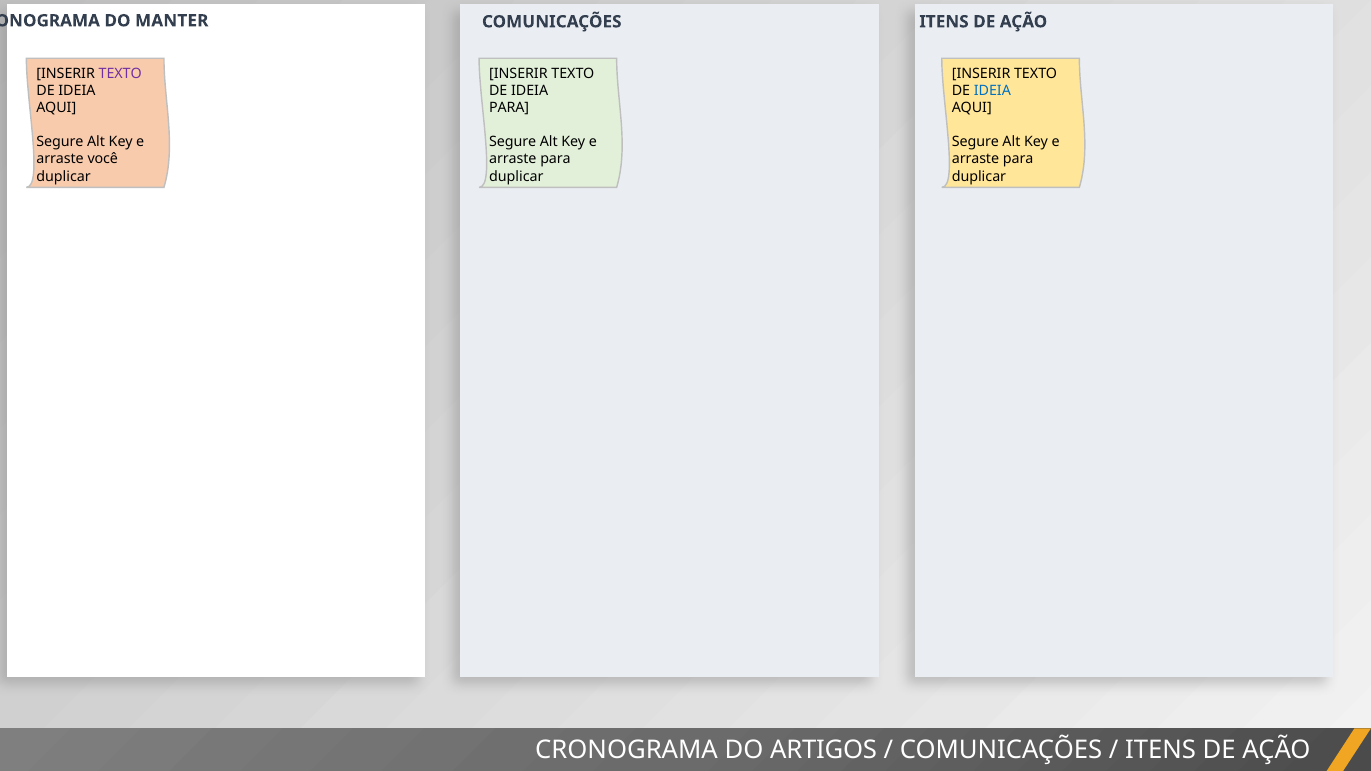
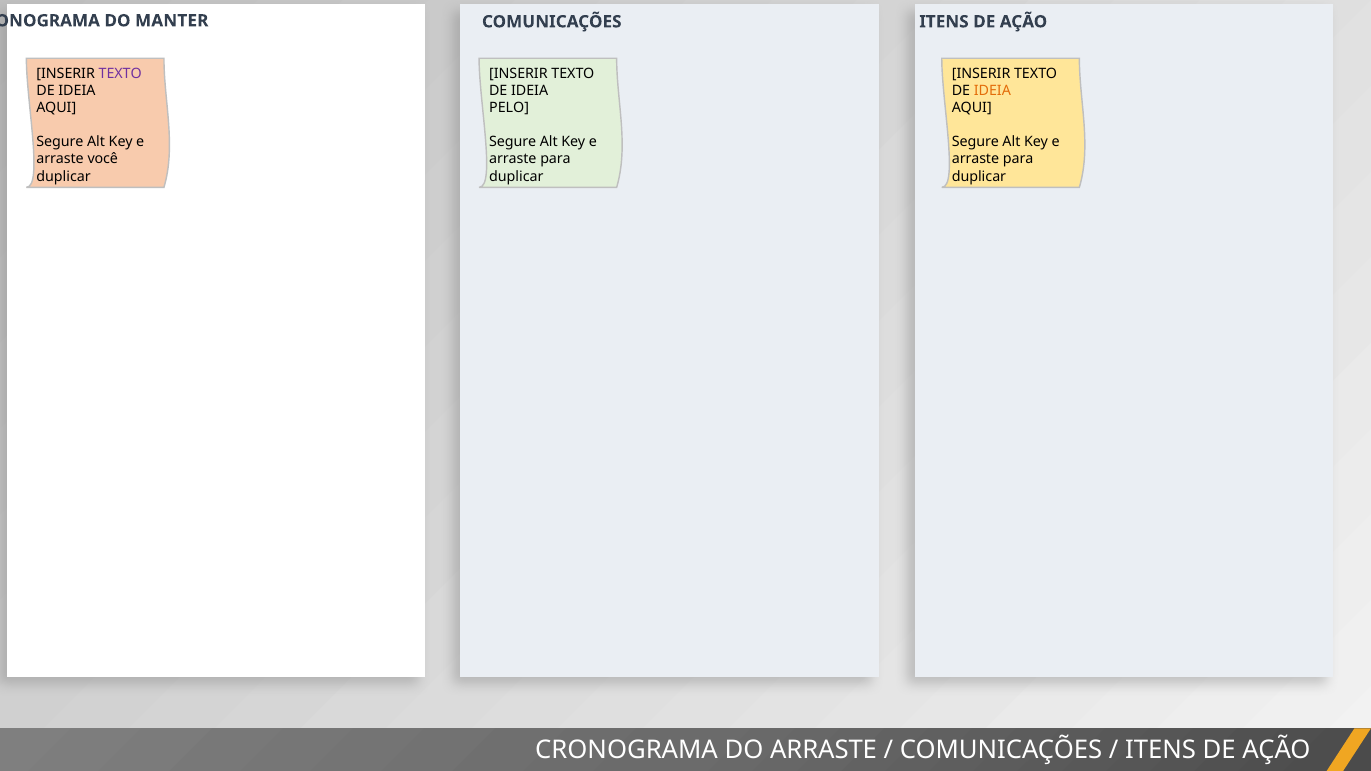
IDEIA at (992, 91) colour: blue -> orange
PARA at (509, 108): PARA -> PELO
DO ARTIGOS: ARTIGOS -> ARRASTE
